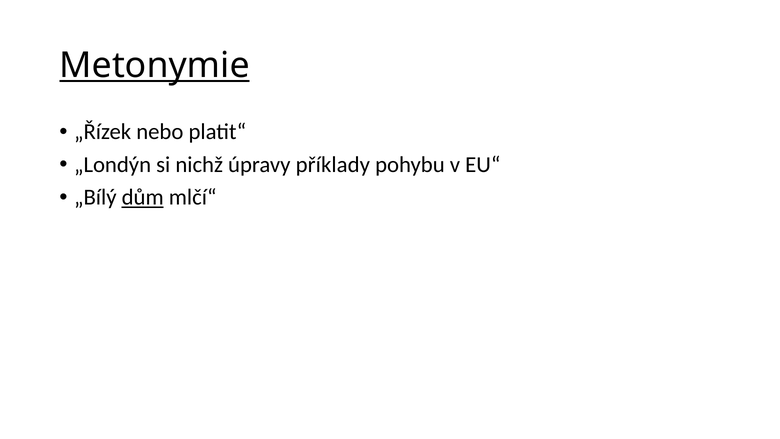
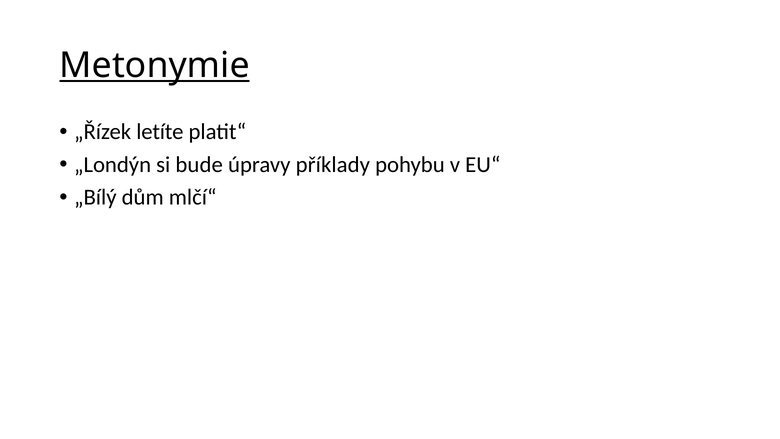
nebo: nebo -> letíte
nichž: nichž -> bude
dům underline: present -> none
